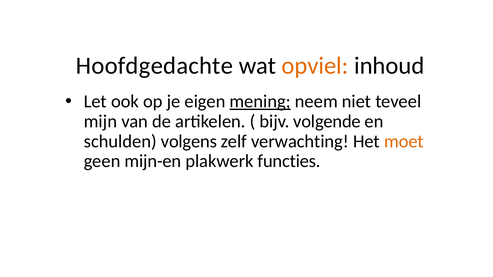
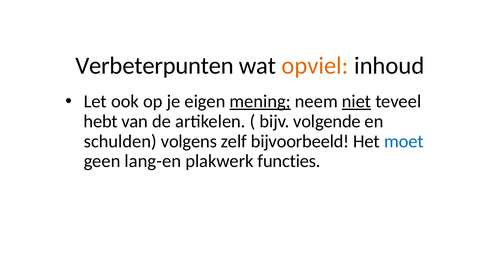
Hoofdgedachte: Hoofdgedachte -> Verbeterpunten
niet underline: none -> present
mijn: mijn -> hebt
verwachting: verwachting -> bijvoorbeeld
moet colour: orange -> blue
mijn-en: mijn-en -> lang-en
